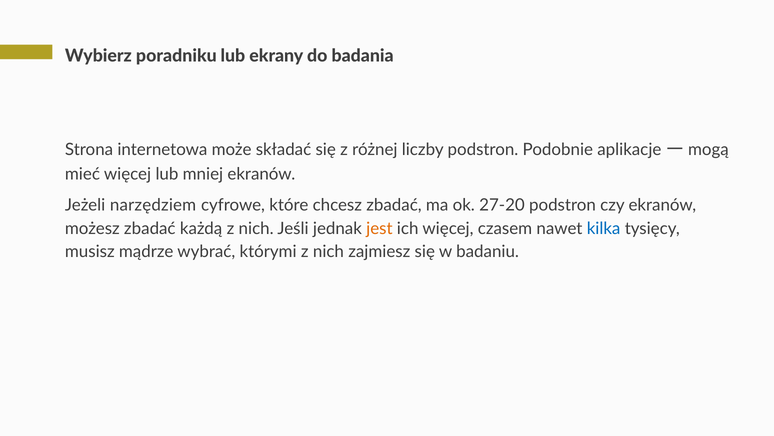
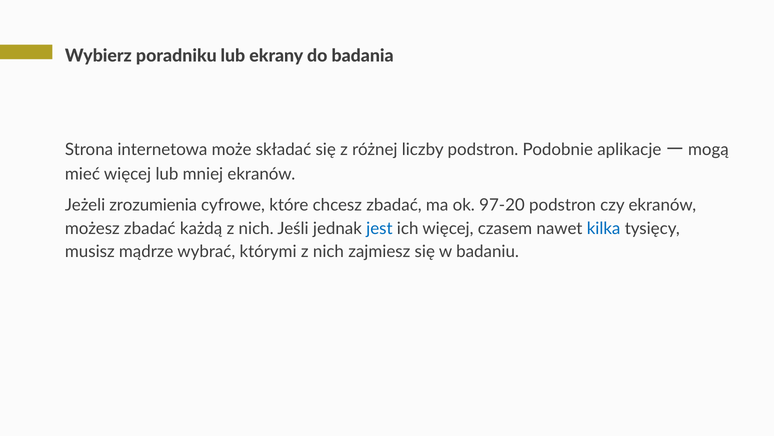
narzędziem: narzędziem -> zrozumienia
27-20: 27-20 -> 97-20
jest colour: orange -> blue
